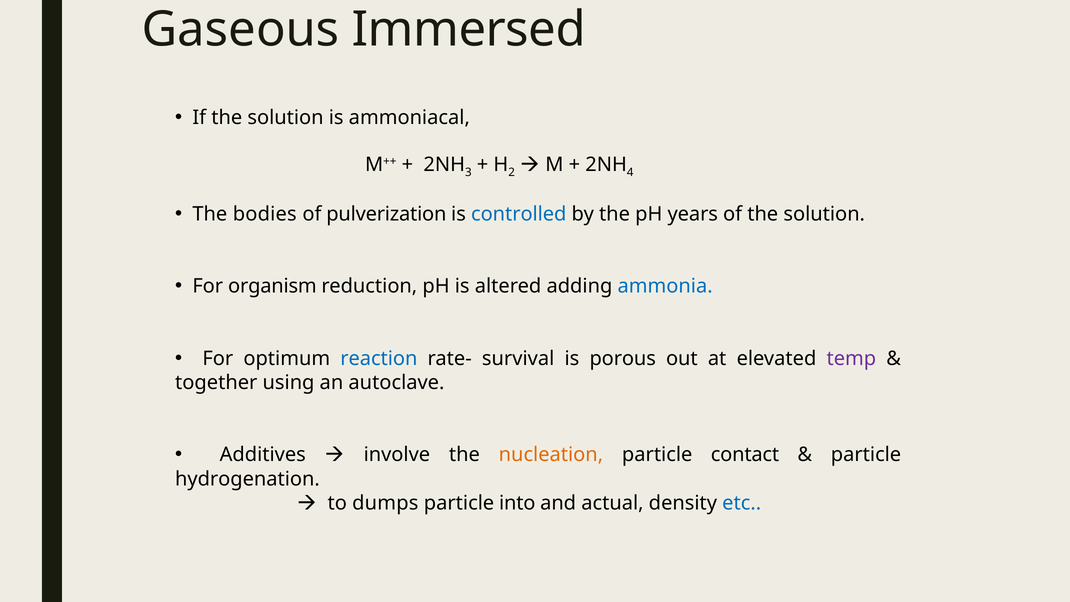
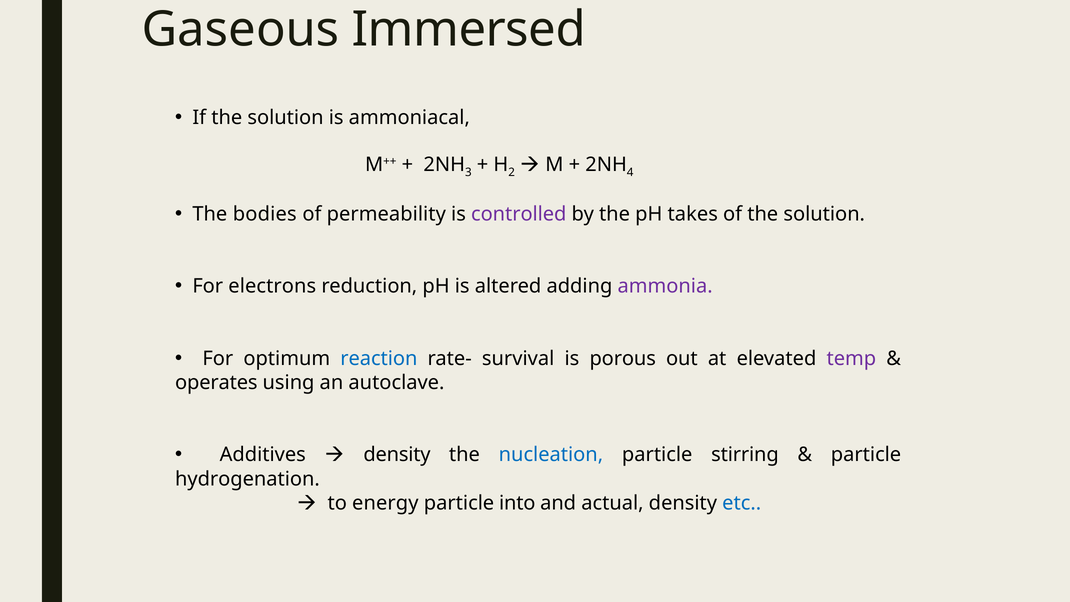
pulverization: pulverization -> permeability
controlled colour: blue -> purple
years: years -> takes
organism: organism -> electrons
ammonia colour: blue -> purple
together: together -> operates
involve at (397, 455): involve -> density
nucleation colour: orange -> blue
contact: contact -> stirring
dumps: dumps -> energy
